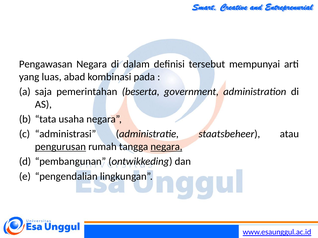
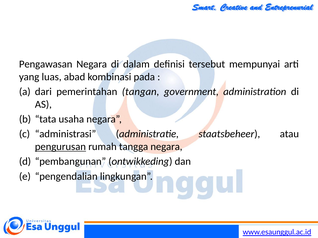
saja: saja -> dari
beserta: beserta -> tangan
negara at (166, 147) underline: present -> none
